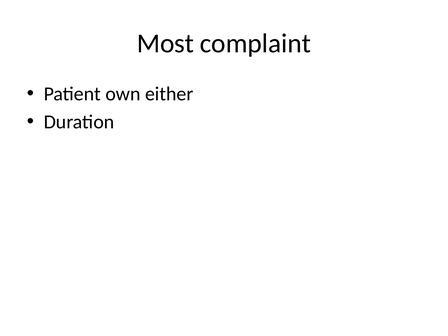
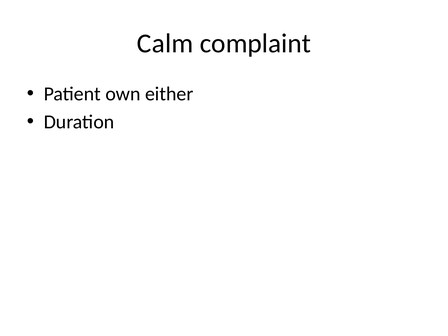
Most: Most -> Calm
